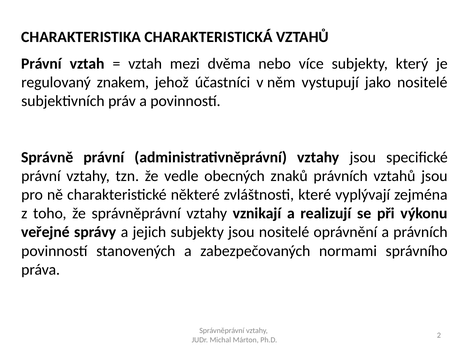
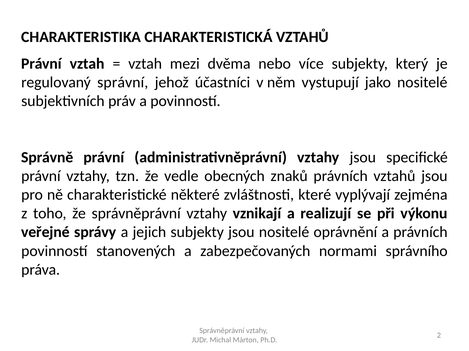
znakem: znakem -> správní
